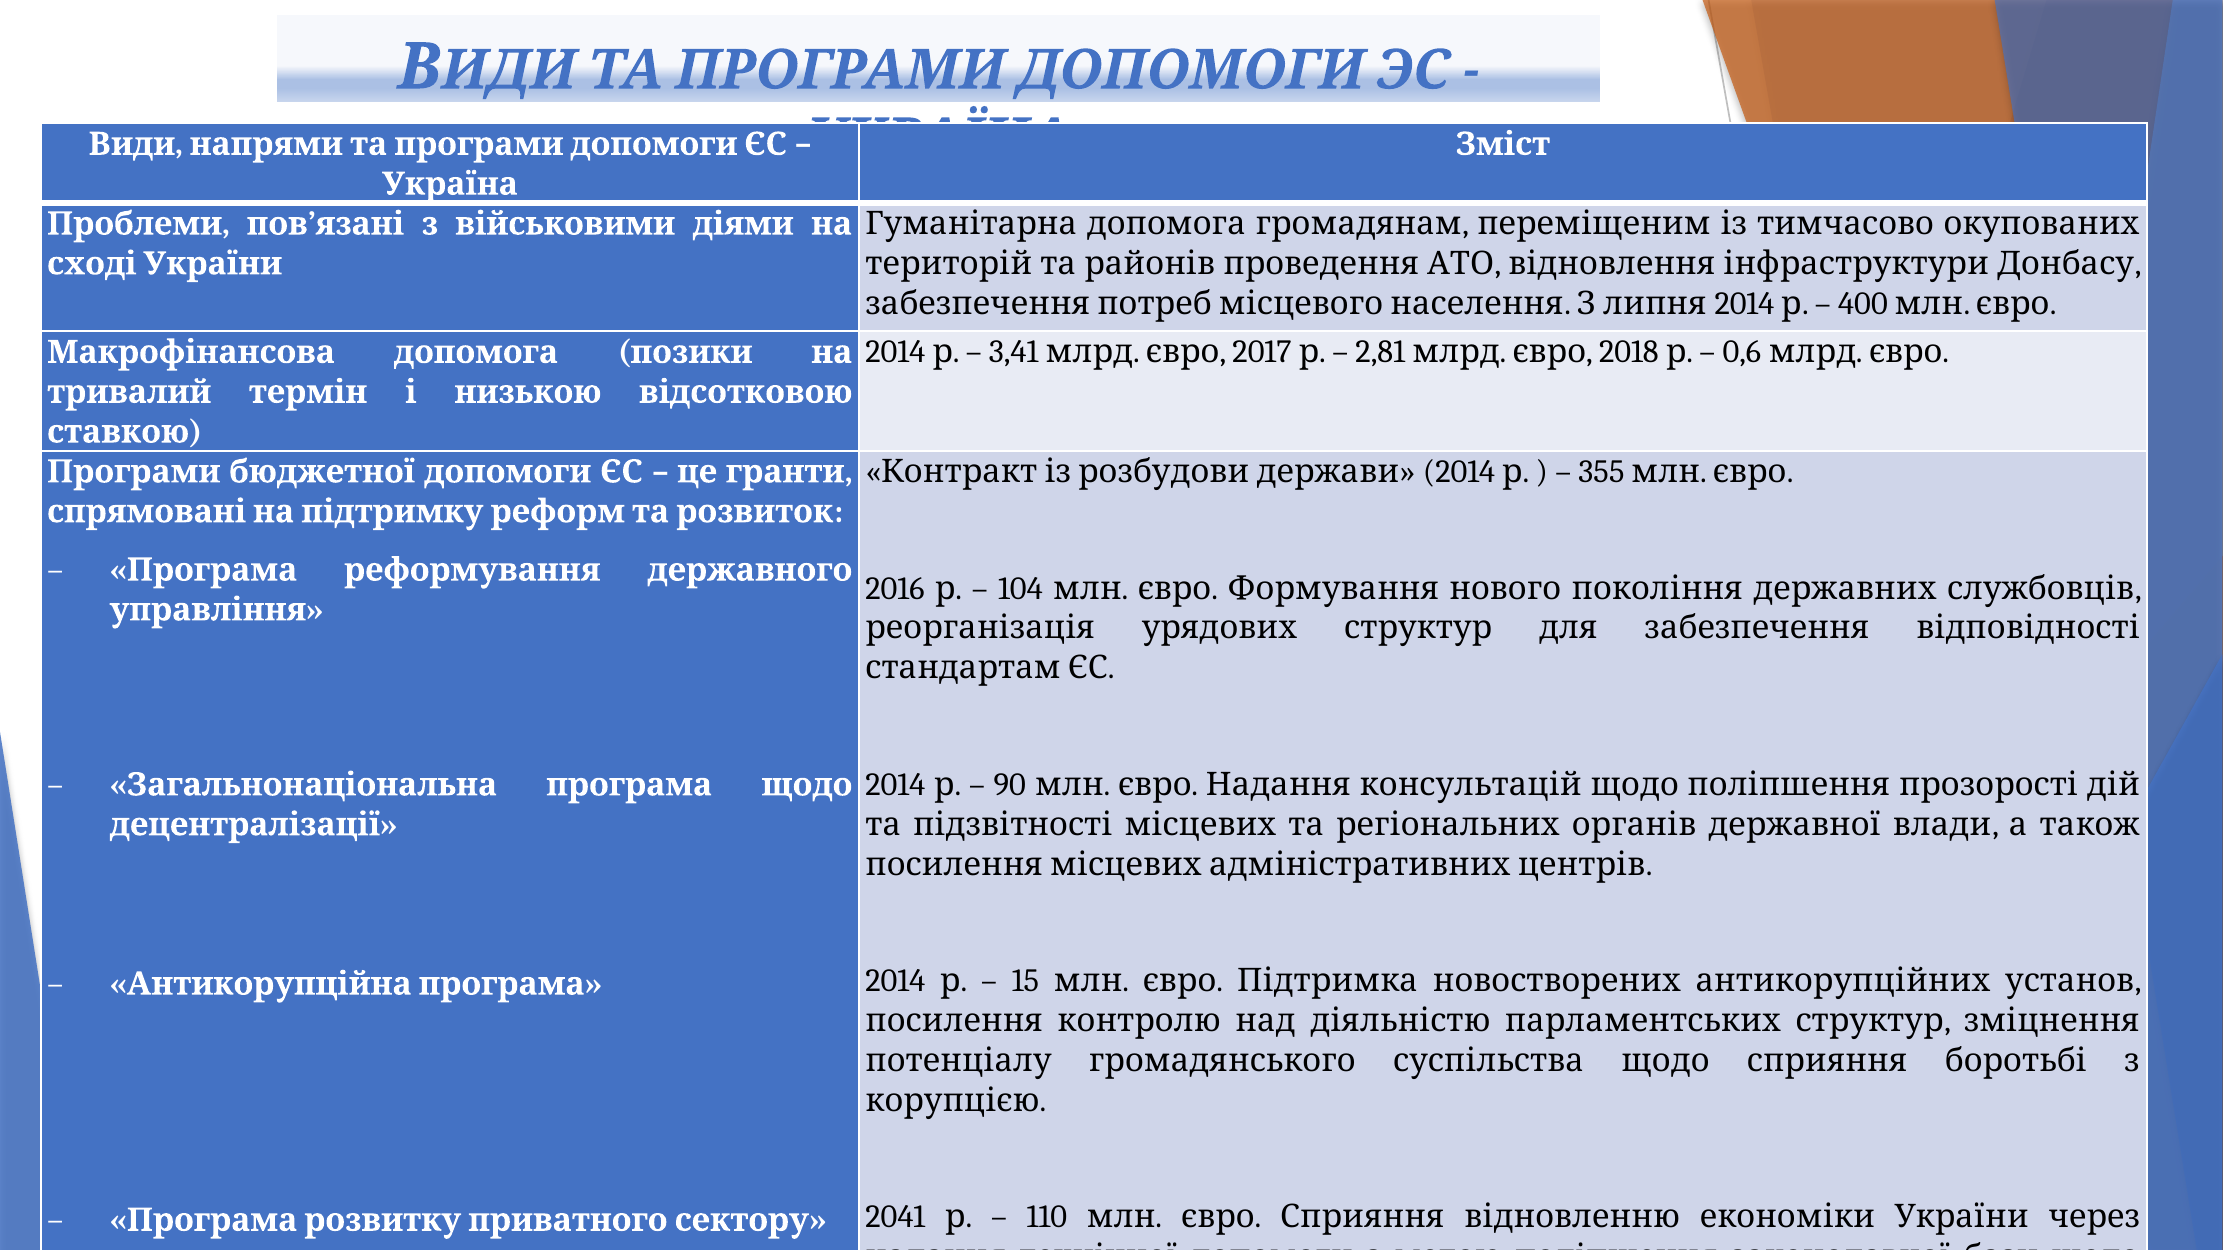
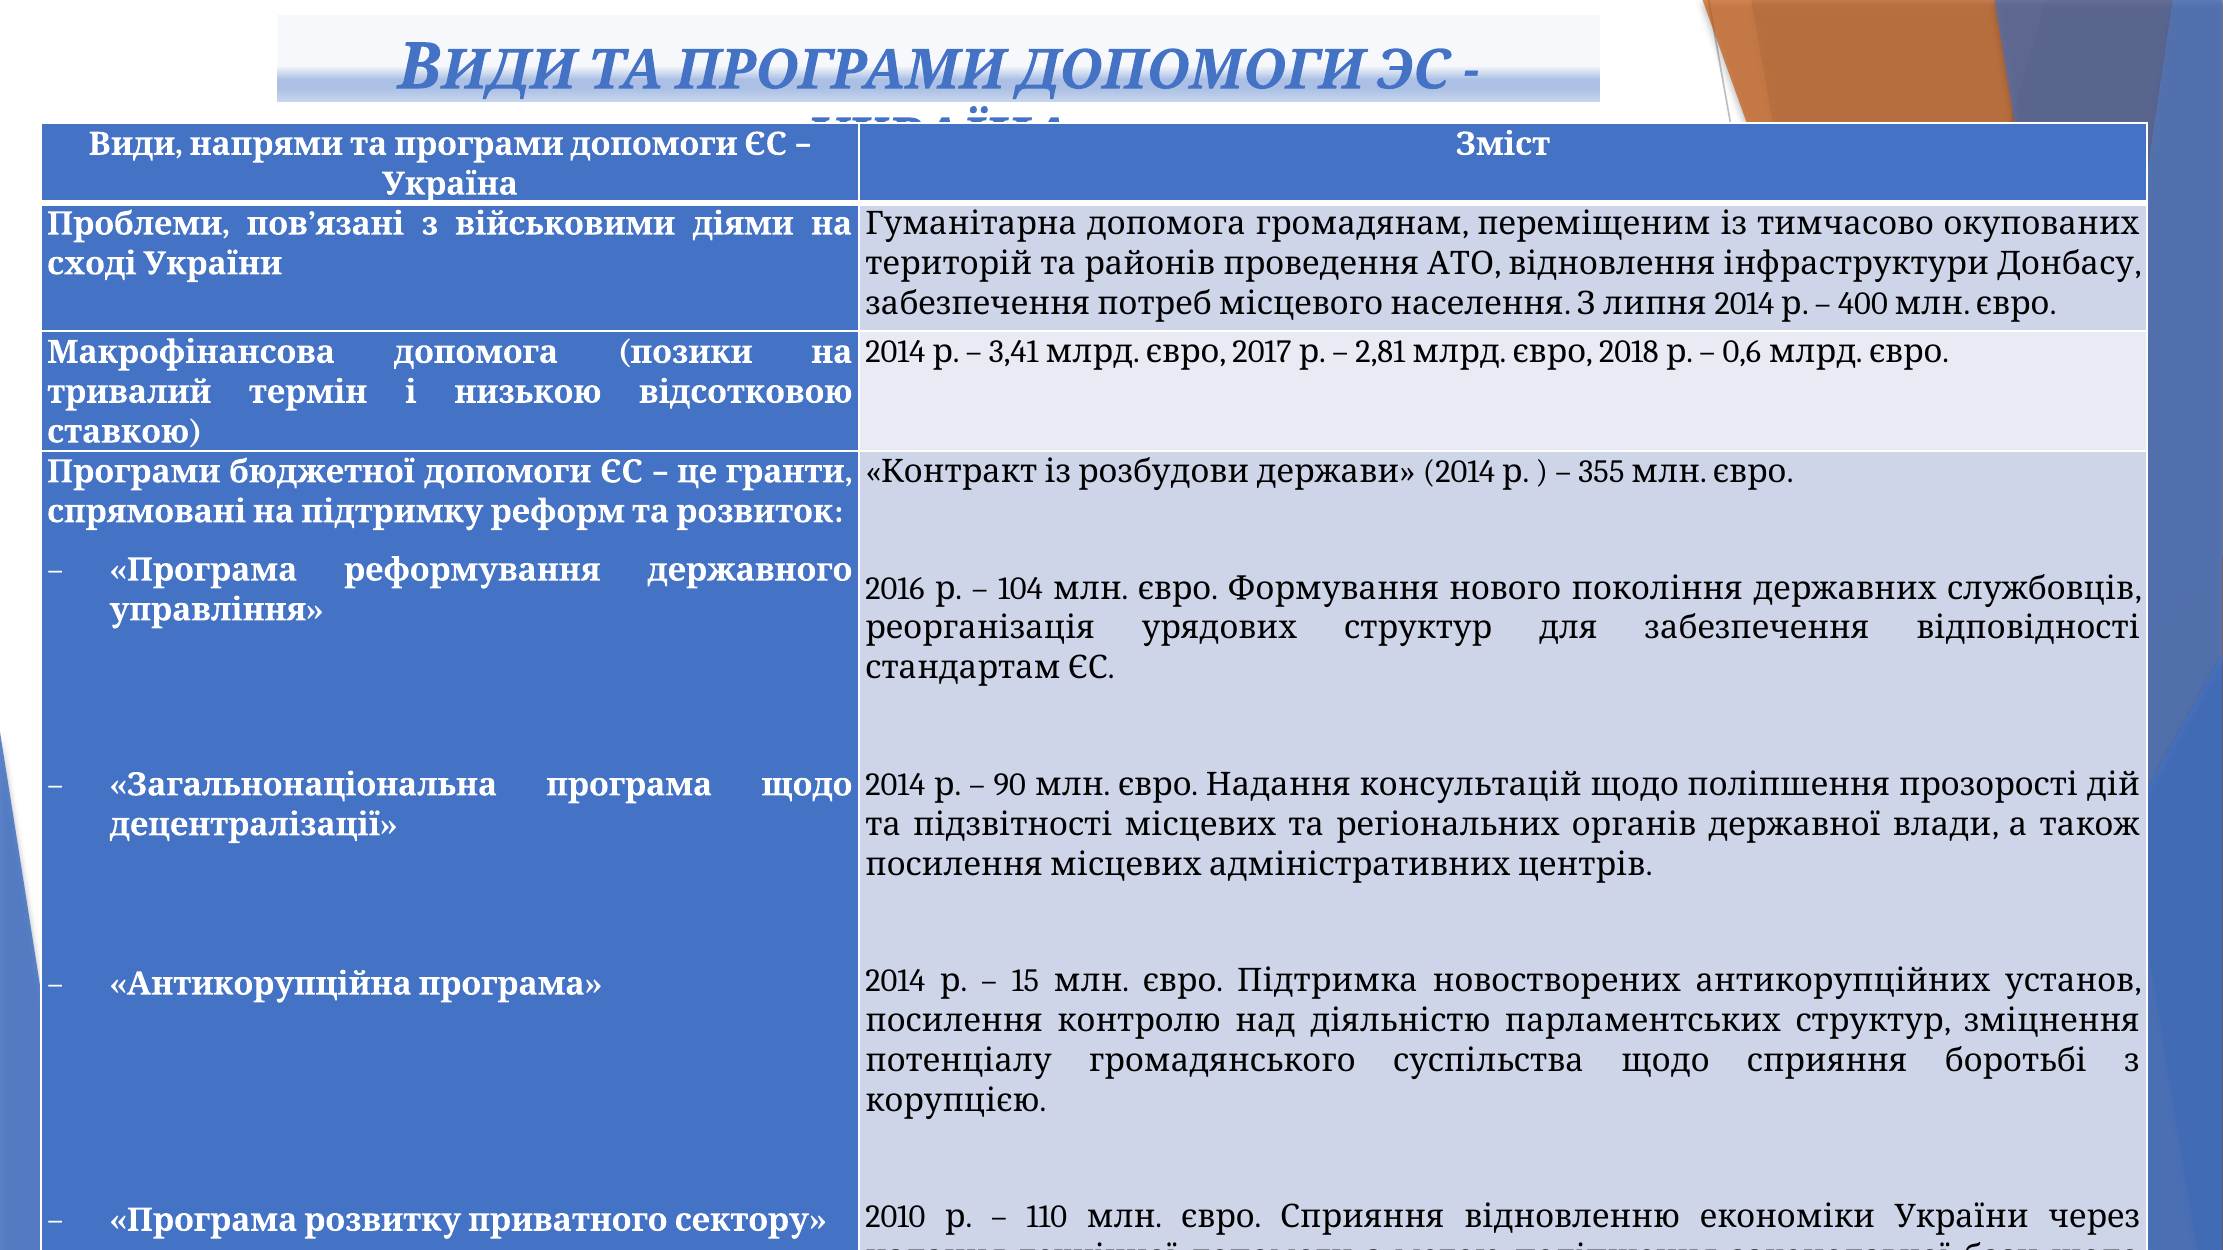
2041: 2041 -> 2010
